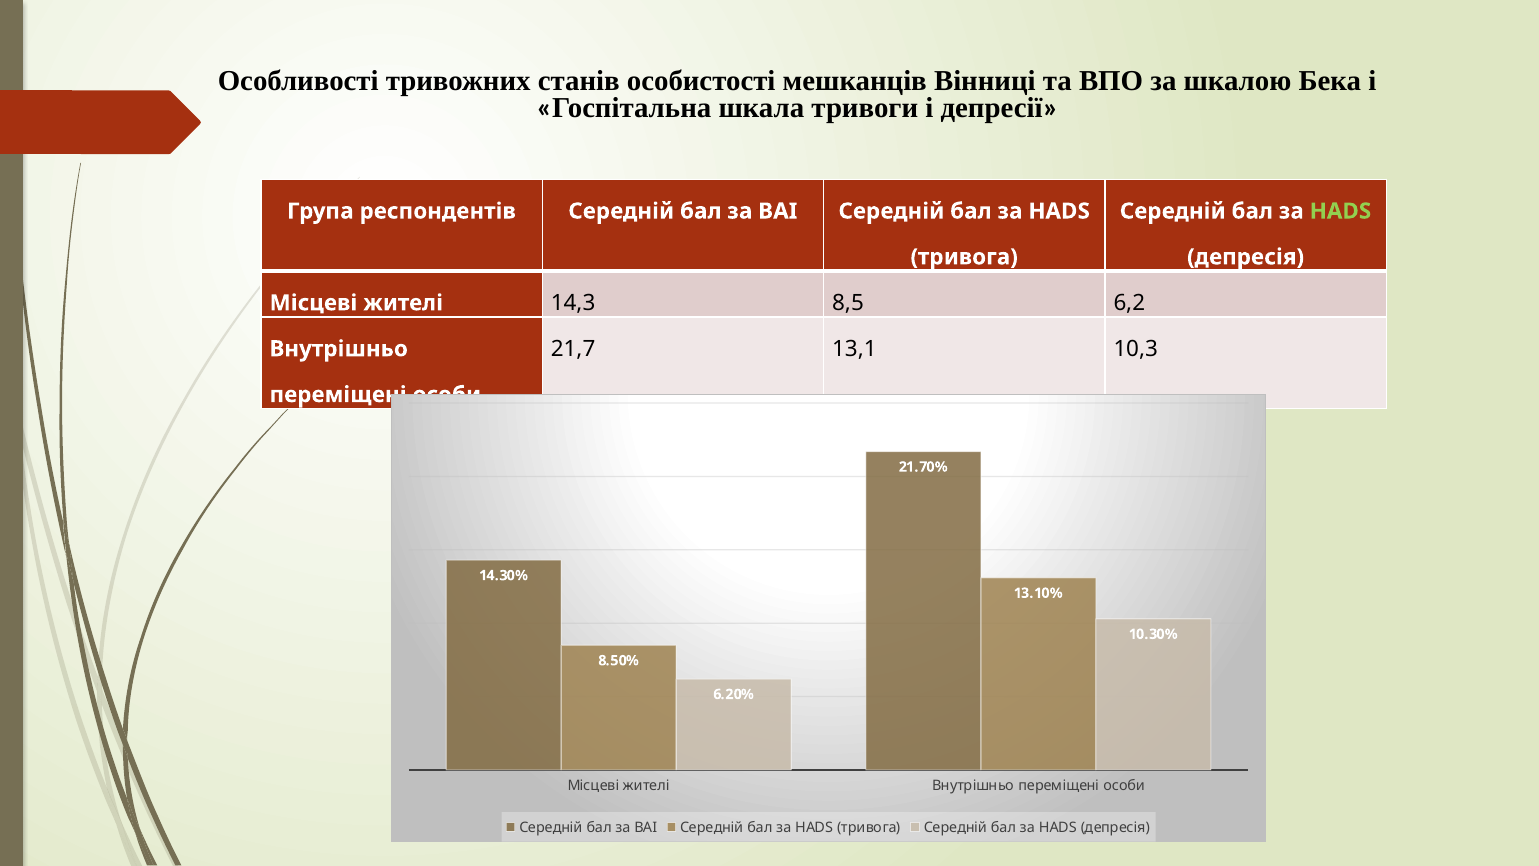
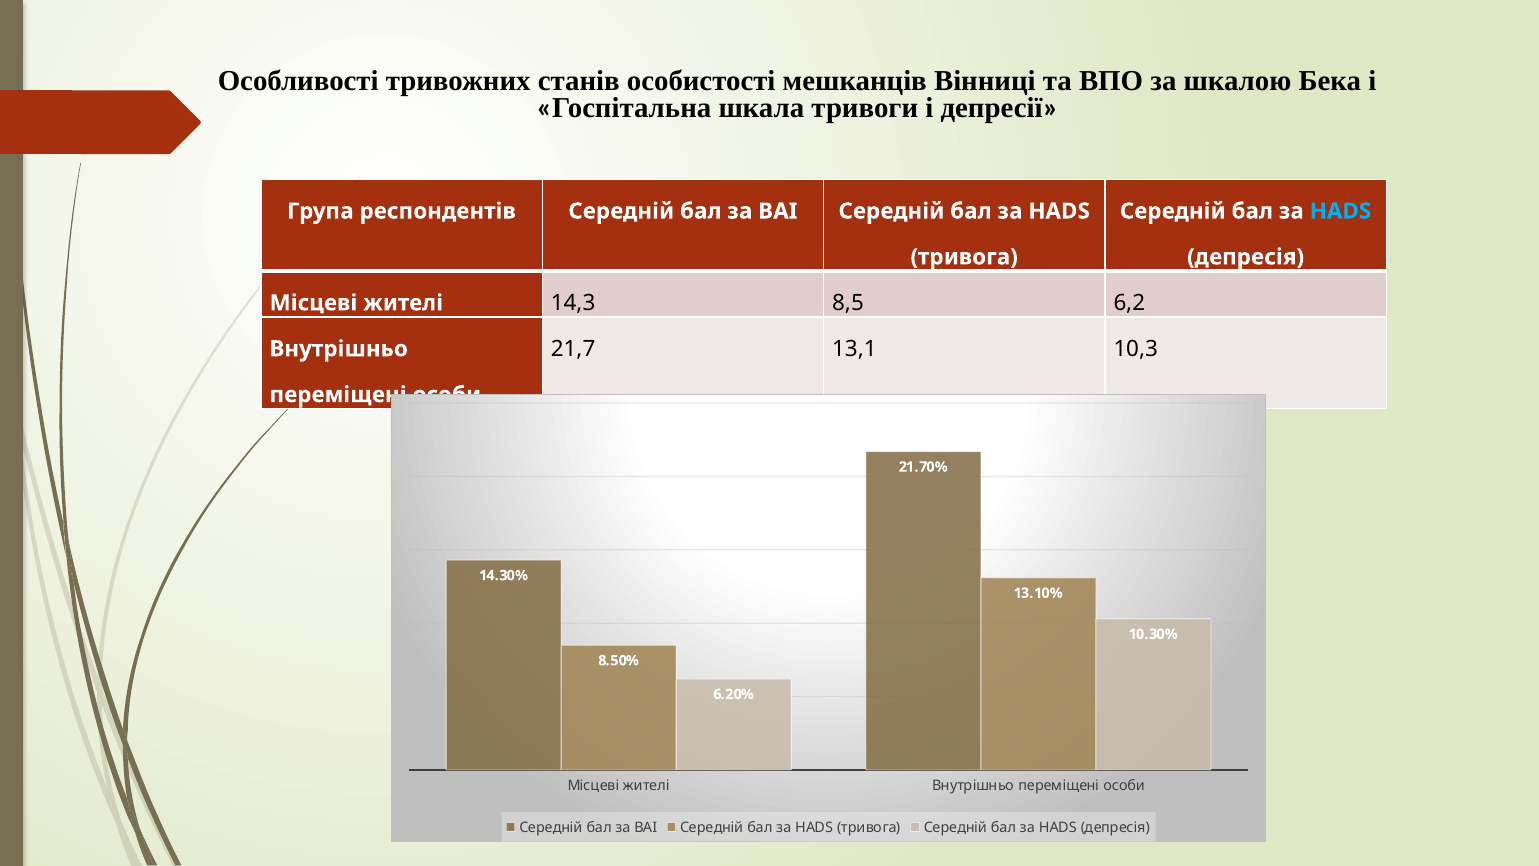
HADS at (1340, 211) colour: light green -> light blue
